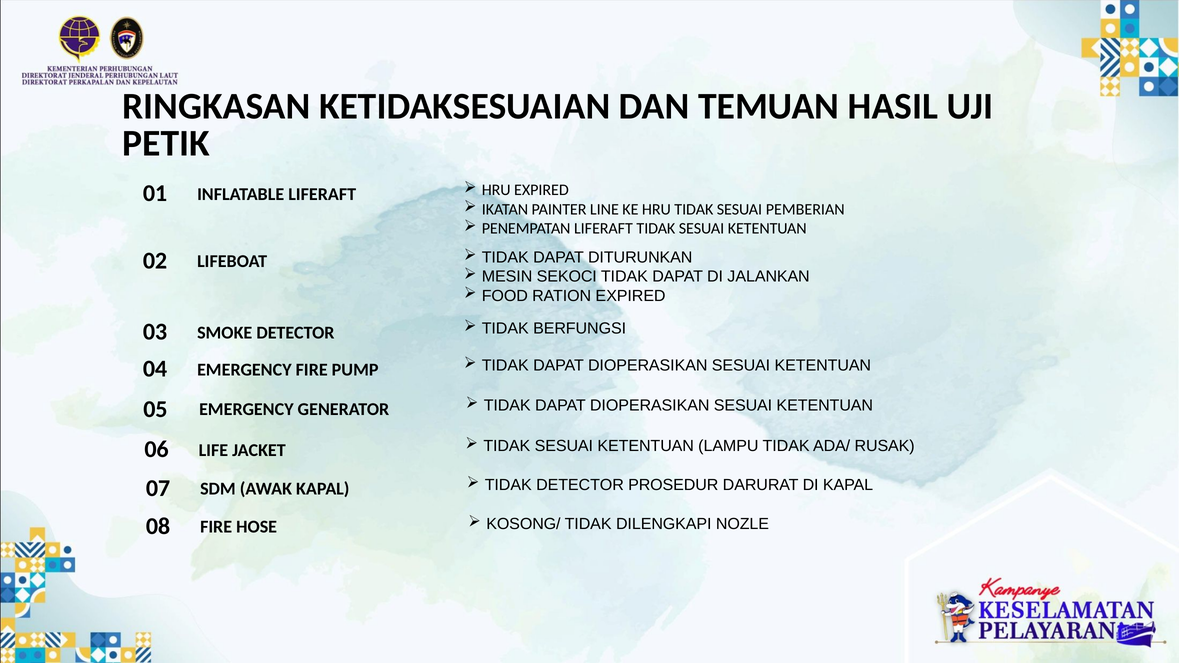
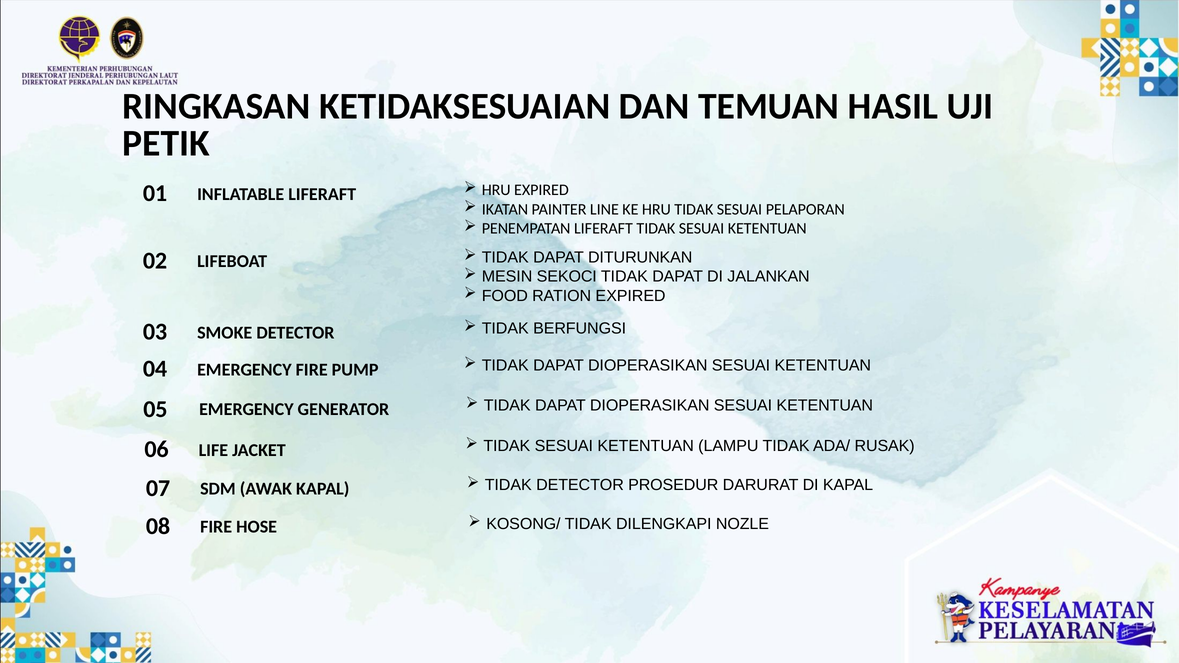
PEMBERIAN: PEMBERIAN -> PELAPORAN
